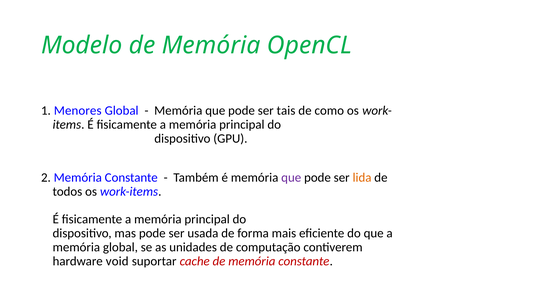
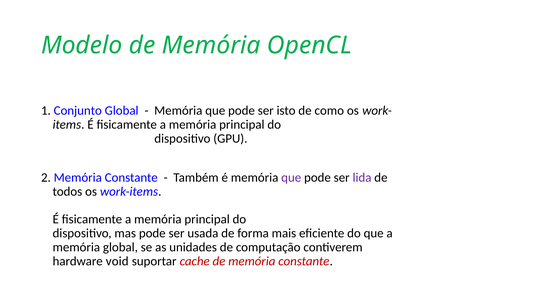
Menores: Menores -> Conjunto
tais: tais -> isto
lida colour: orange -> purple
